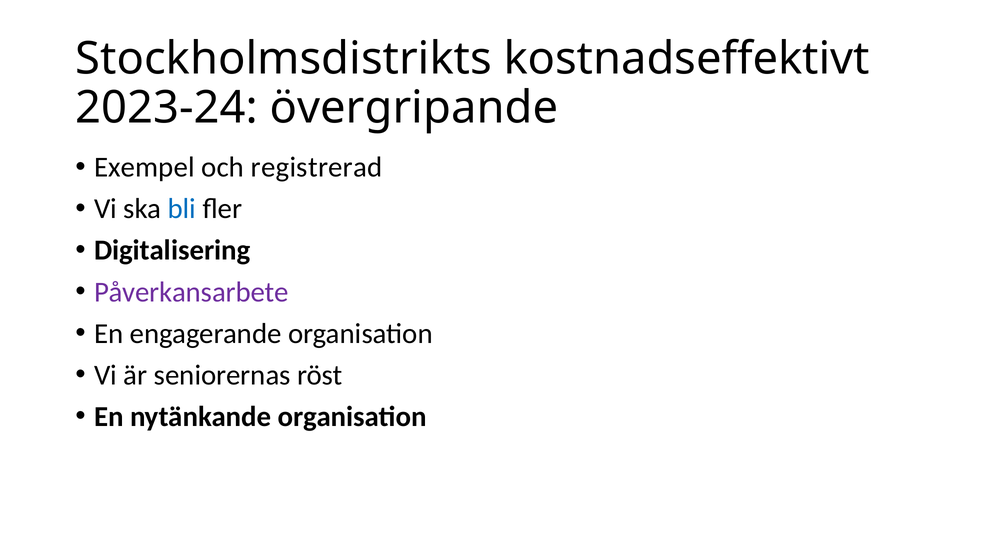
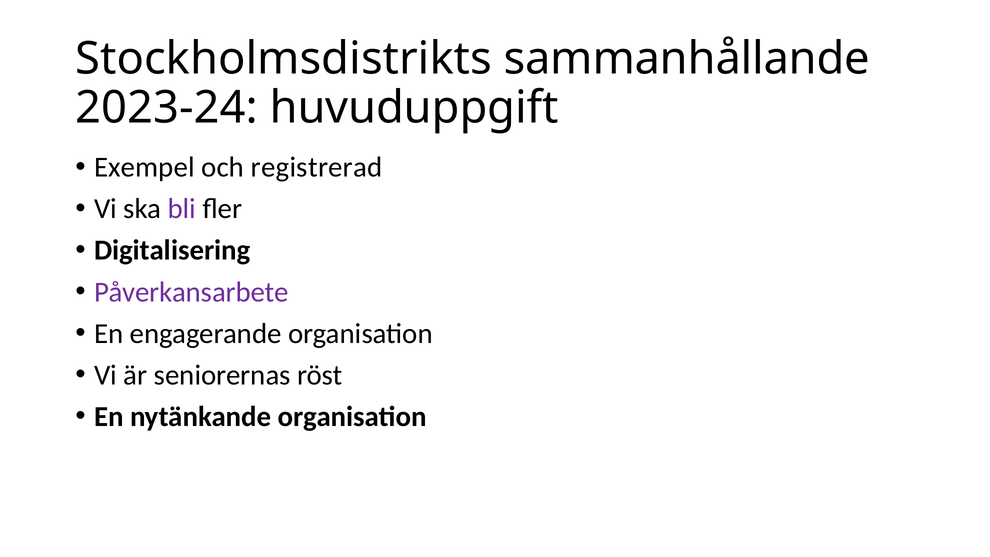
kostnadseffektivt: kostnadseffektivt -> sammanhållande
övergripande: övergripande -> huvuduppgift
bli colour: blue -> purple
